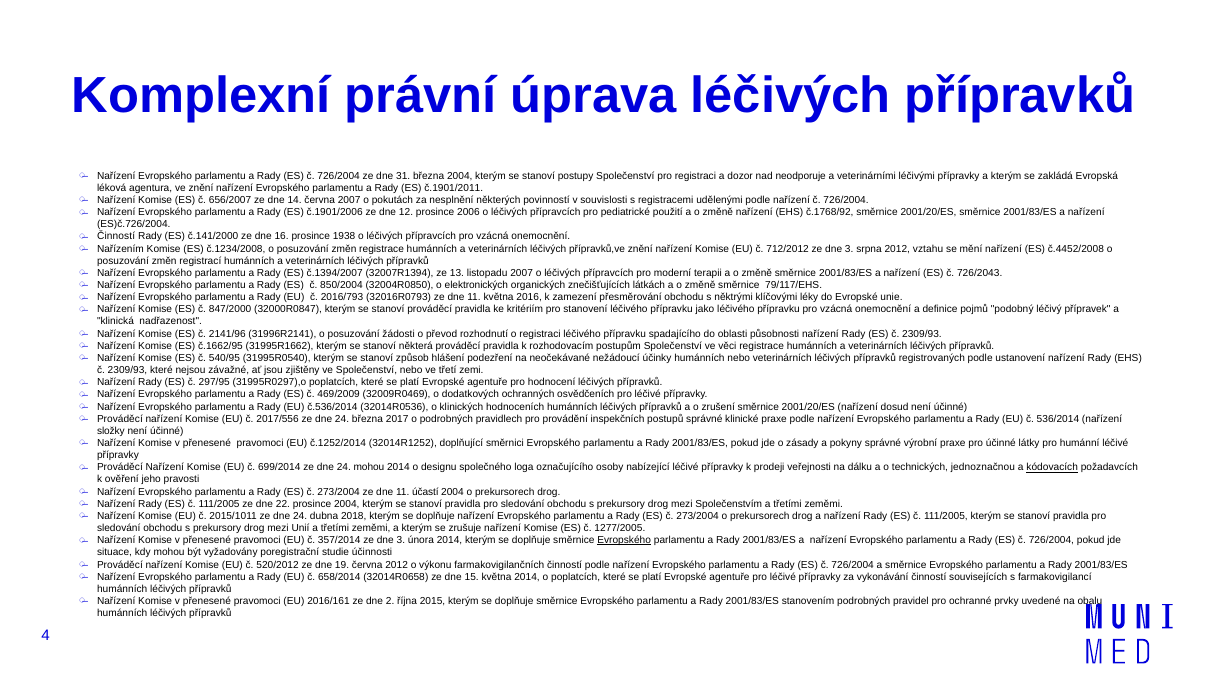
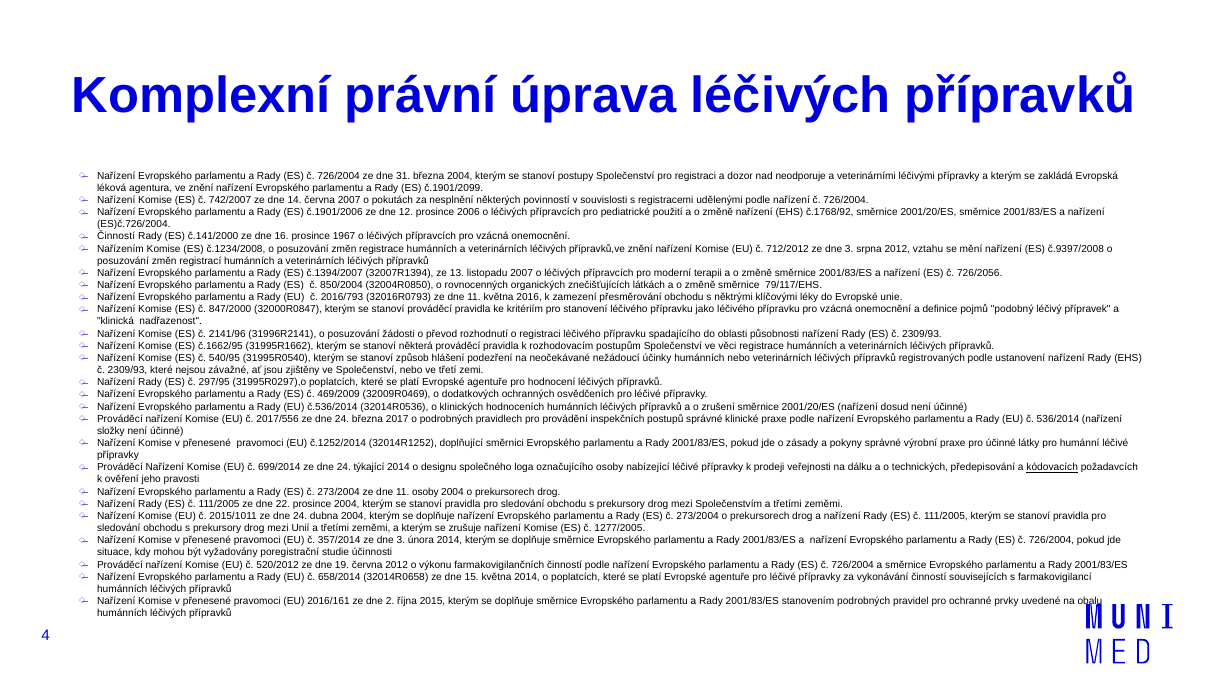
č.1901/2011: č.1901/2011 -> č.1901/2099
656/2007: 656/2007 -> 742/2007
1938: 1938 -> 1967
č.4452/2008: č.4452/2008 -> č.9397/2008
726/2043: 726/2043 -> 726/2056
elektronických: elektronických -> rovnocenných
24 mohou: mohou -> týkající
jednoznačnou: jednoznačnou -> předepisování
11 účastí: účastí -> osoby
dubna 2018: 2018 -> 2004
Evropského at (624, 540) underline: present -> none
